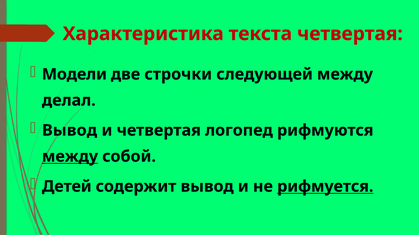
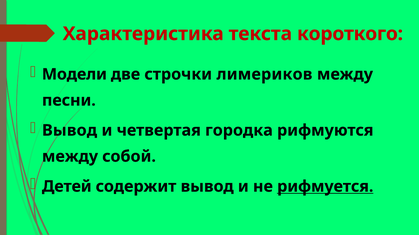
текста четвертая: четвертая -> короткого
следующей: следующей -> лимериков
делал: делал -> песни
логопед: логопед -> городка
между at (70, 157) underline: present -> none
